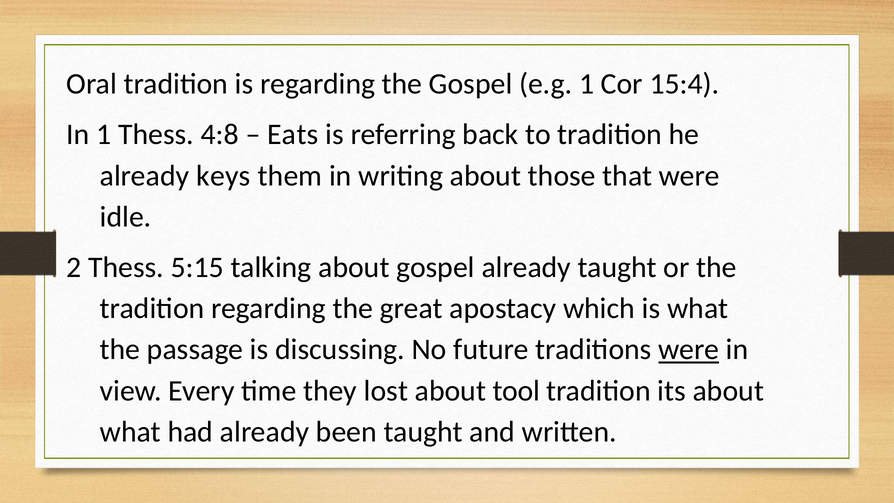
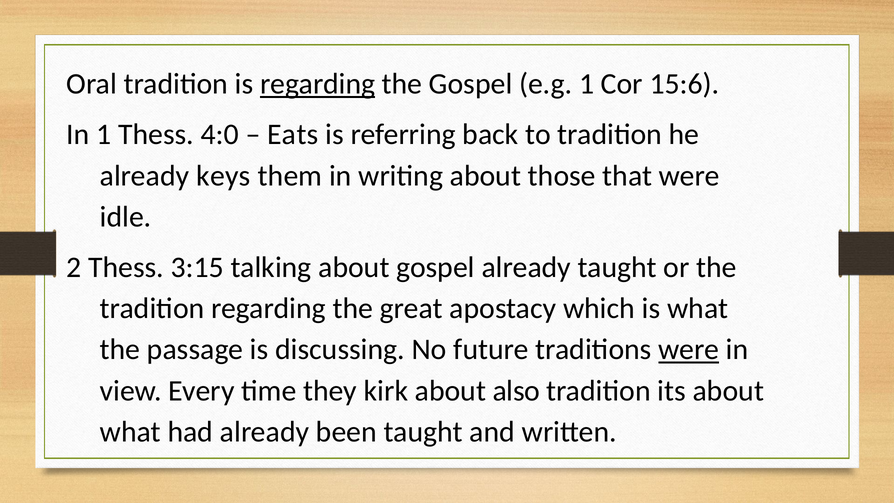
regarding at (318, 84) underline: none -> present
15:4: 15:4 -> 15:6
4:8: 4:8 -> 4:0
5:15: 5:15 -> 3:15
lost: lost -> kirk
tool: tool -> also
